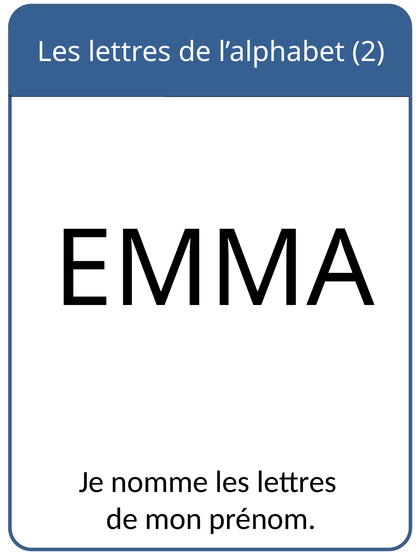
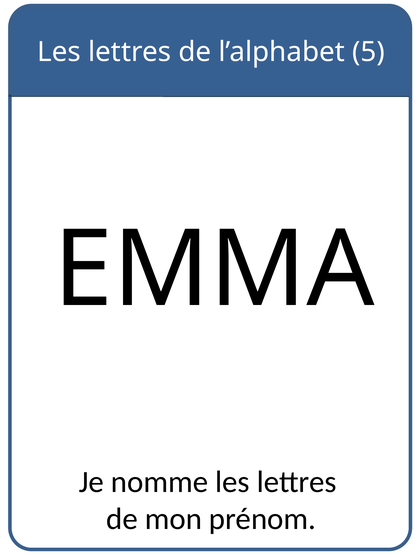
2: 2 -> 5
